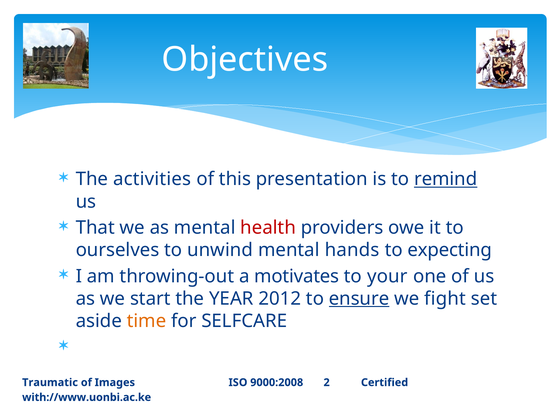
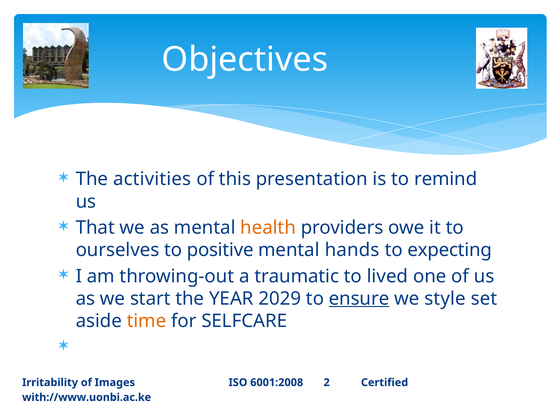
remind underline: present -> none
health colour: red -> orange
unwind: unwind -> positive
motivates: motivates -> traumatic
your: your -> lived
2012: 2012 -> 2029
fight: fight -> style
Traumatic: Traumatic -> Irritability
9000:2008: 9000:2008 -> 6001:2008
